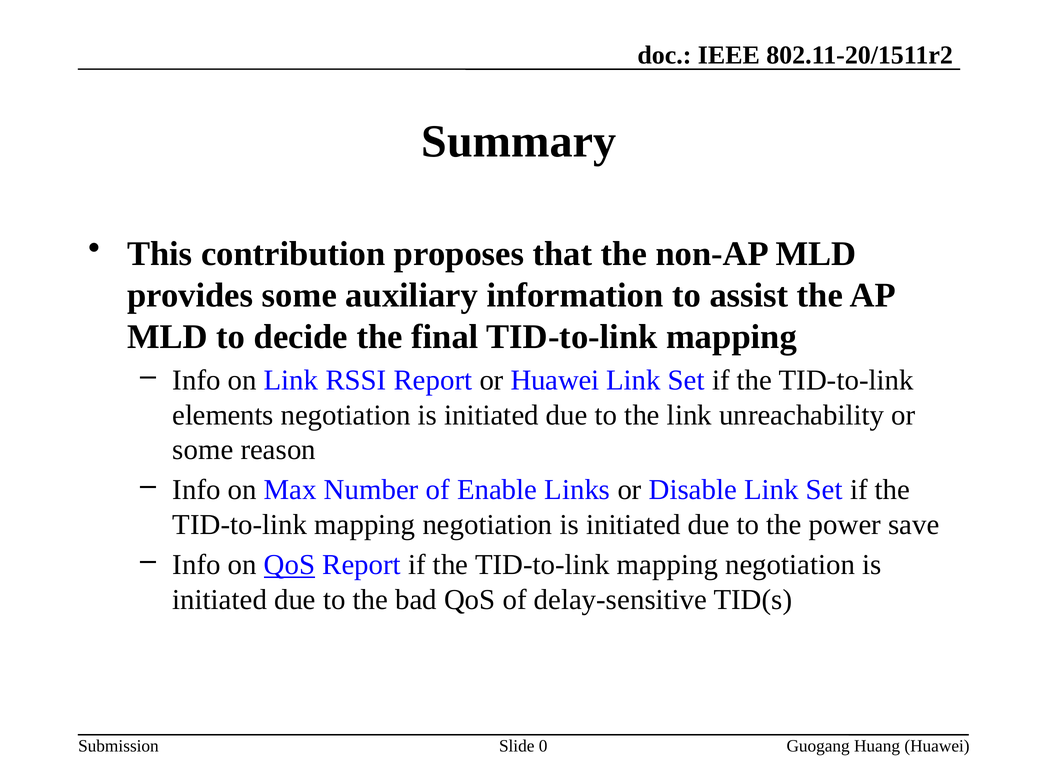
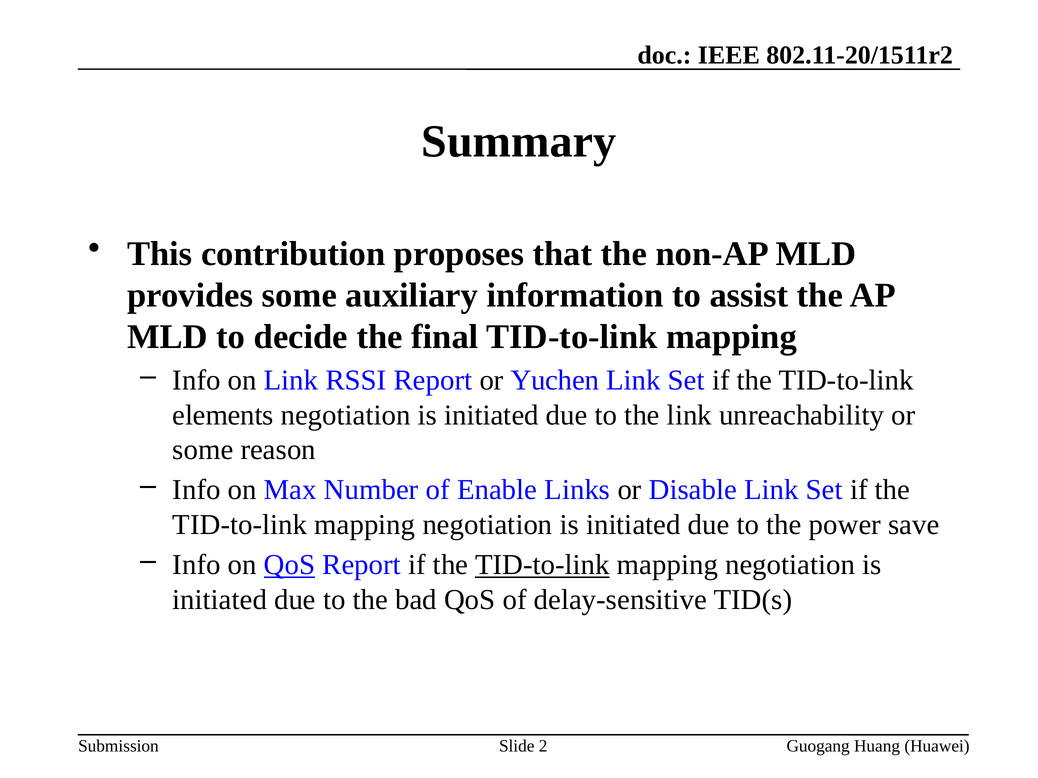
or Huawei: Huawei -> Yuchen
TID-to-link at (542, 565) underline: none -> present
0: 0 -> 2
